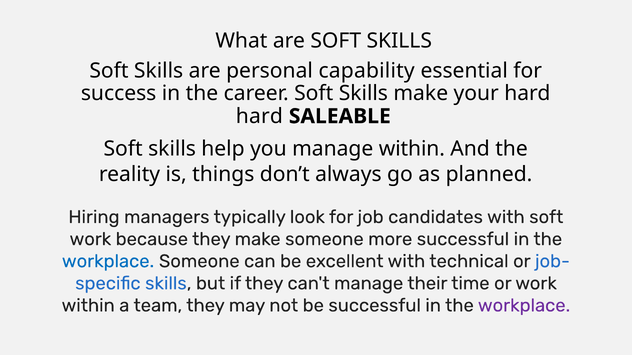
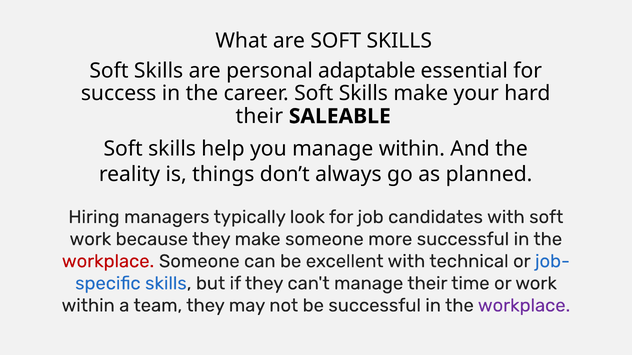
capability: capability -> adaptable
hard at (259, 116): hard -> their
workplace at (108, 262) colour: blue -> red
